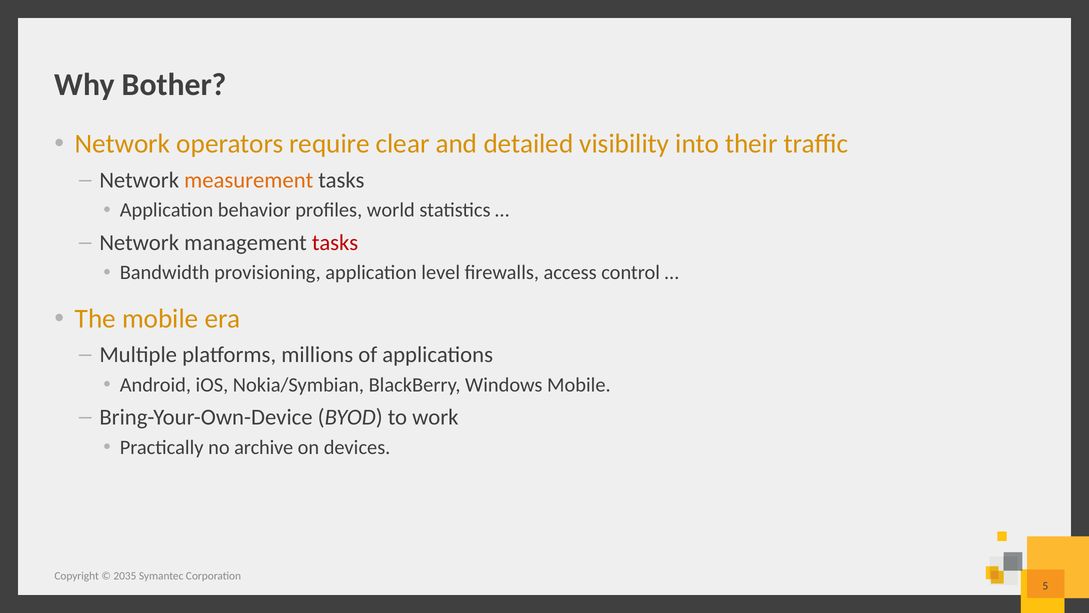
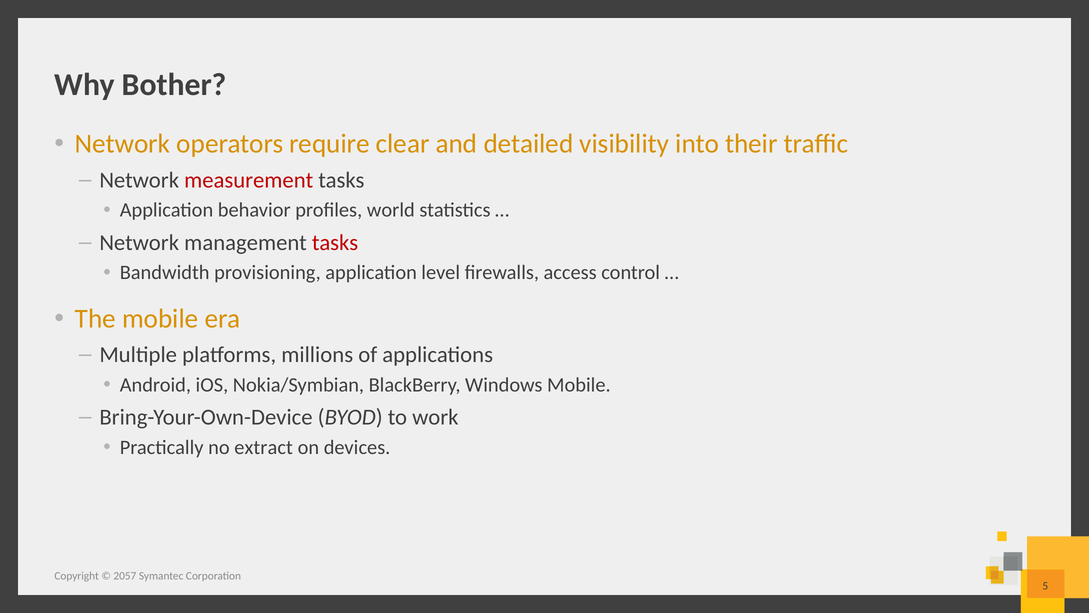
measurement colour: orange -> red
archive: archive -> extract
2035: 2035 -> 2057
